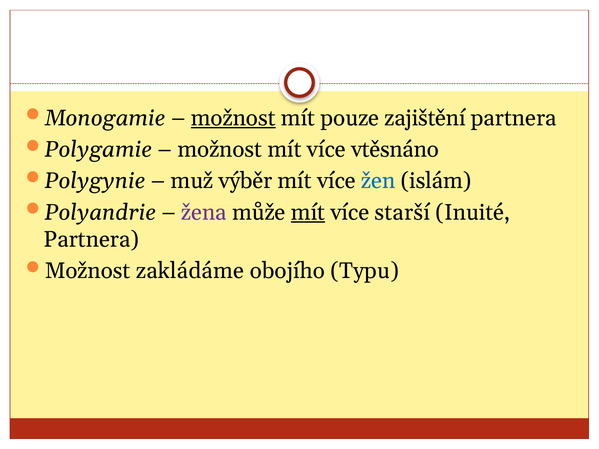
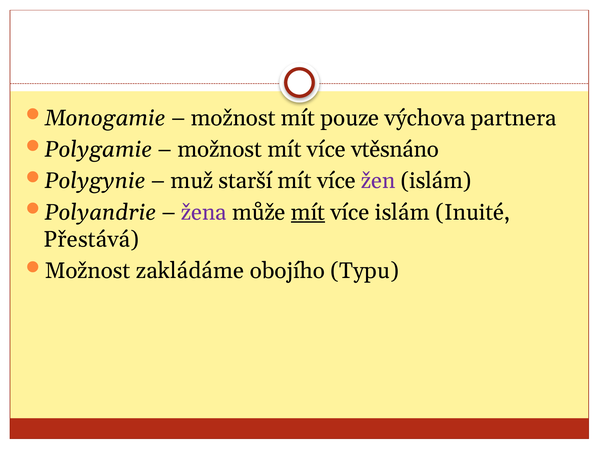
možnost at (233, 118) underline: present -> none
zajištění: zajištění -> výchova
výběr: výběr -> starší
žen colour: blue -> purple
více starší: starší -> islám
Partnera at (91, 239): Partnera -> Přestává
